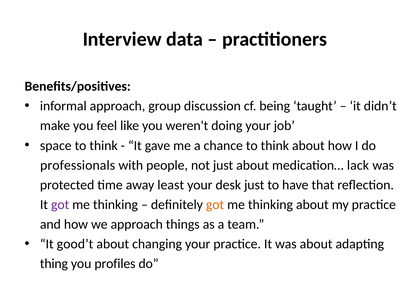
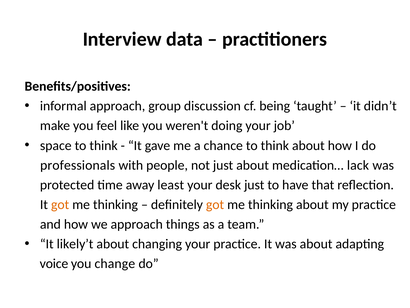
got at (60, 204) colour: purple -> orange
good’t: good’t -> likely’t
thing: thing -> voice
profiles: profiles -> change
